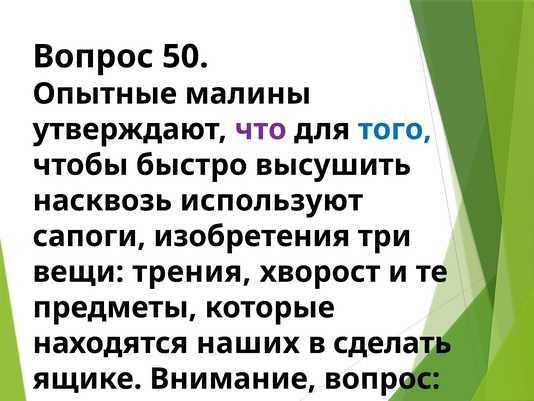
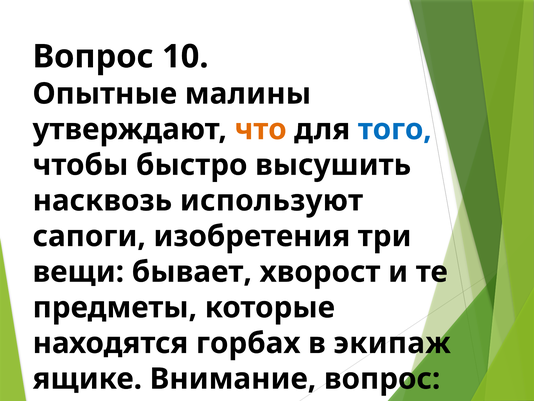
50: 50 -> 10
что at (261, 129) colour: purple -> orange
трения: трения -> бывает
наших: наших -> горбах
сделать: сделать -> экипаж
